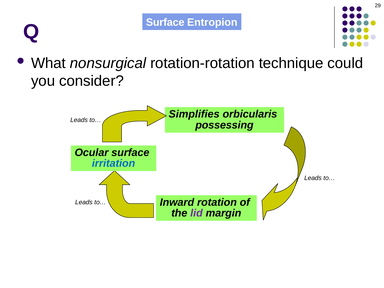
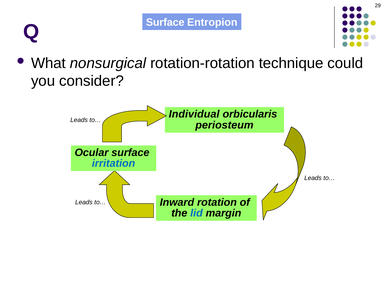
Simplifies: Simplifies -> Individual
possessing: possessing -> periosteum
lid colour: purple -> blue
